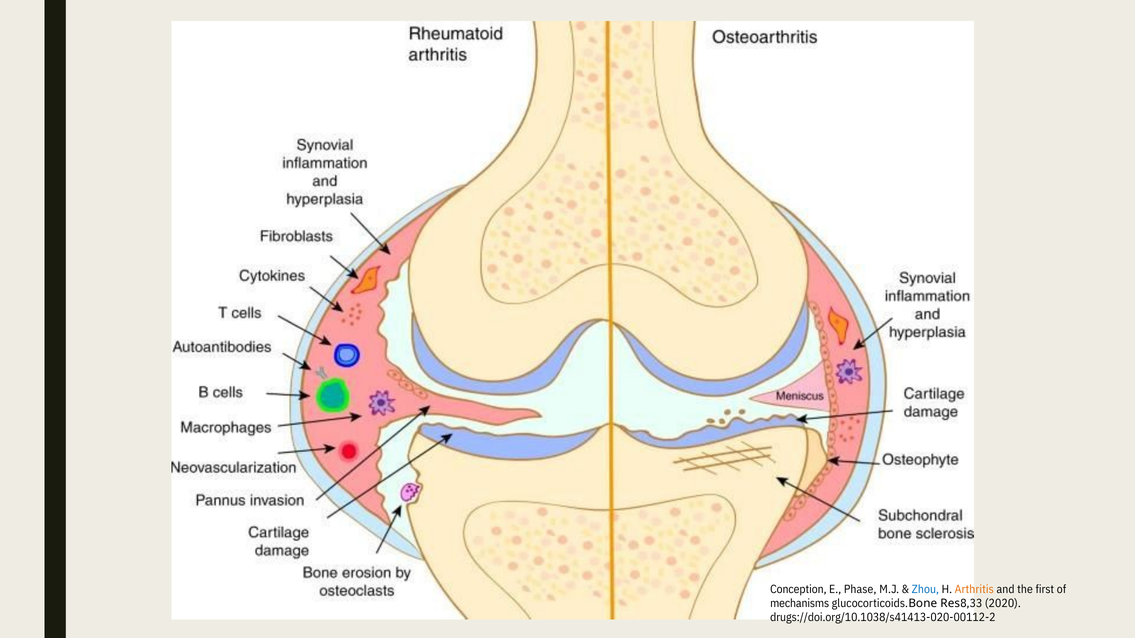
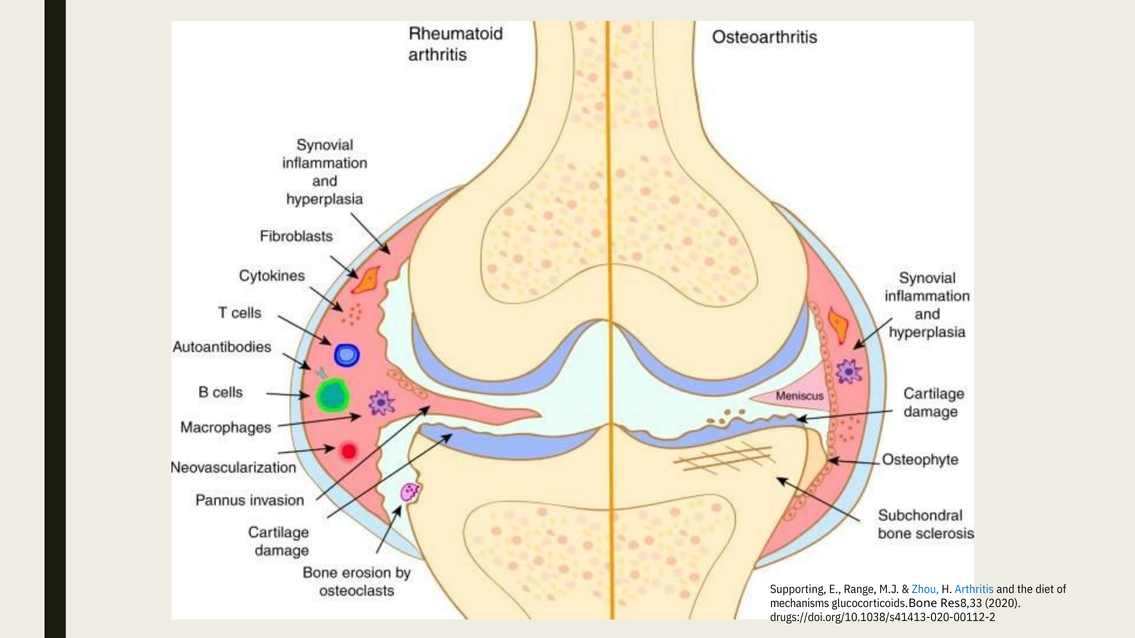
Conception: Conception -> Supporting
Phase: Phase -> Range
Arthritis colour: orange -> blue
first: first -> diet
